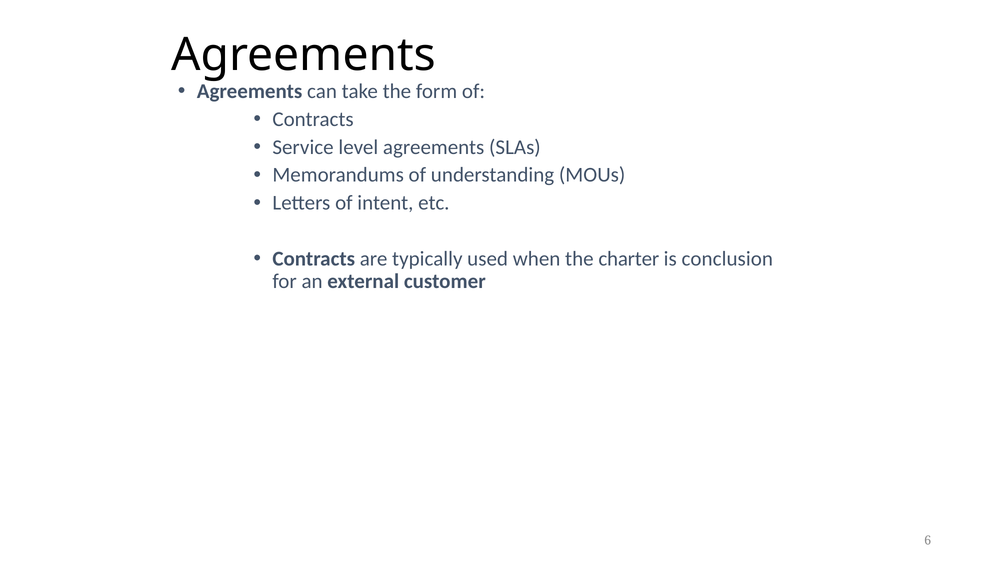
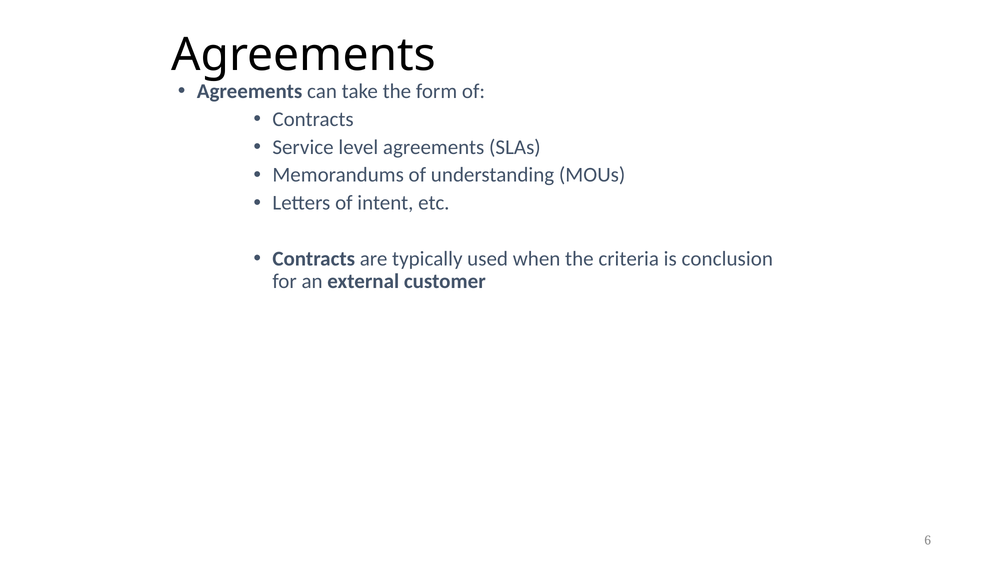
charter: charter -> criteria
